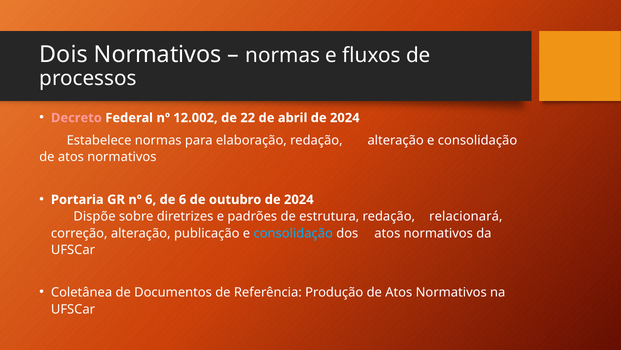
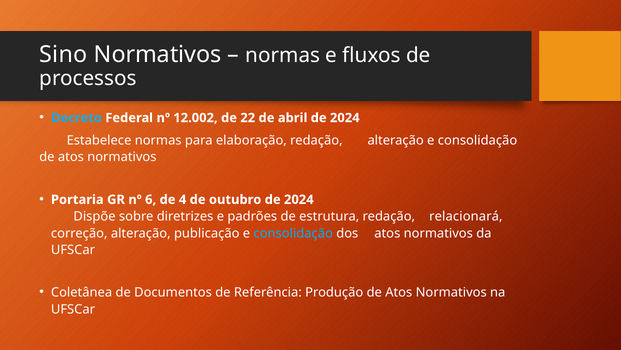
Dois: Dois -> Sino
Decreto colour: pink -> light blue
de 6: 6 -> 4
